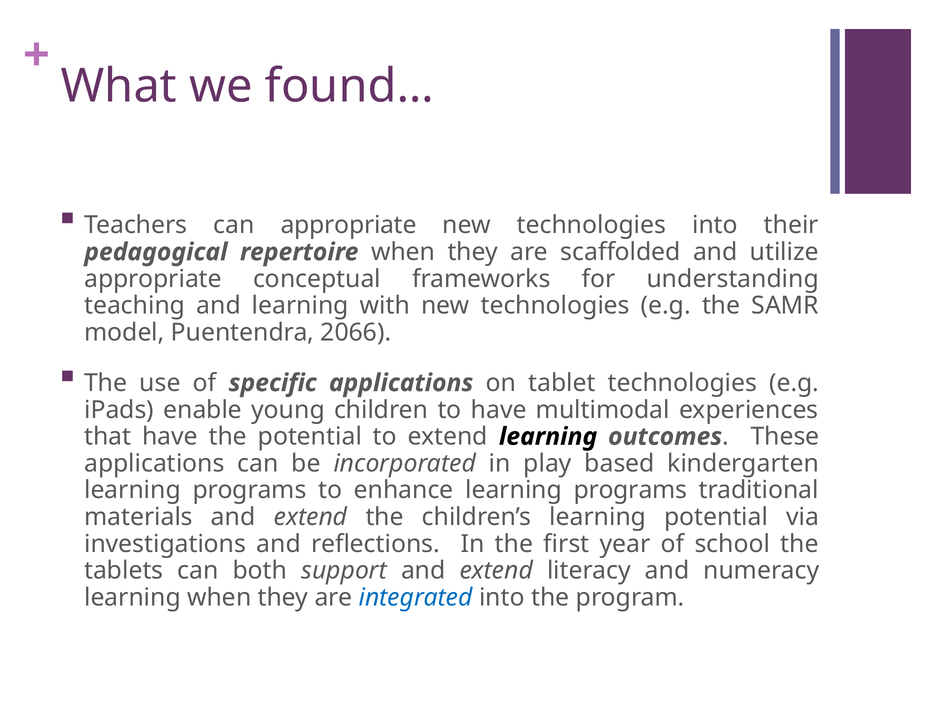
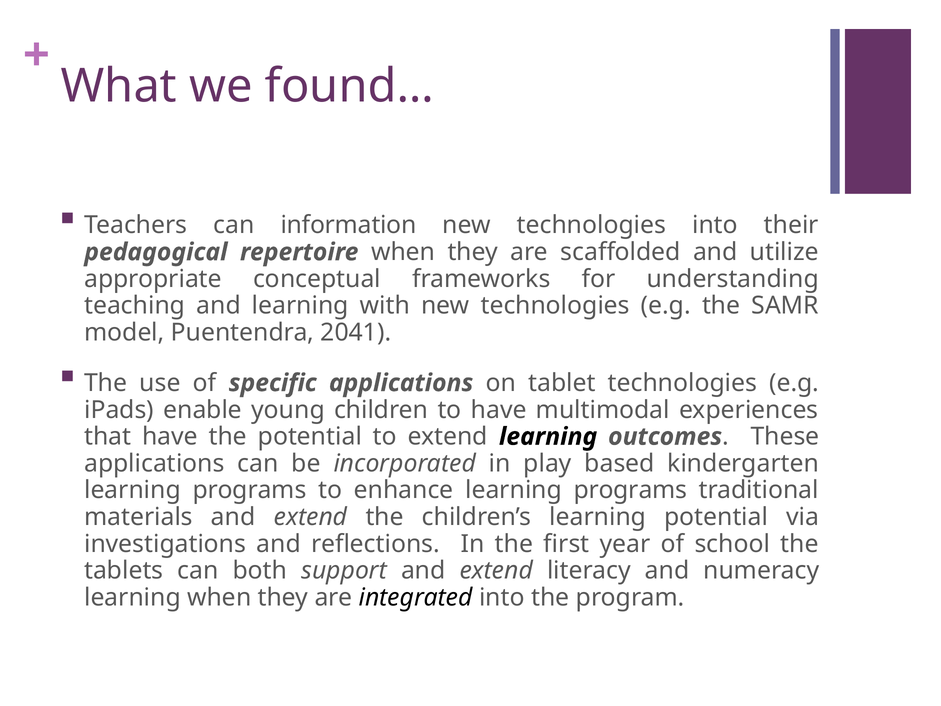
can appropriate: appropriate -> information
2066: 2066 -> 2041
integrated colour: blue -> black
